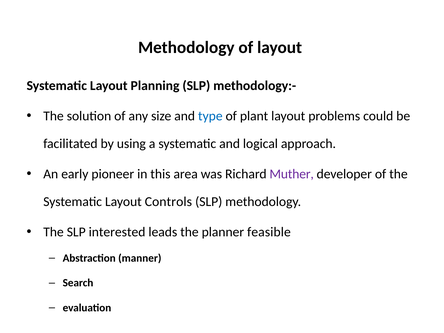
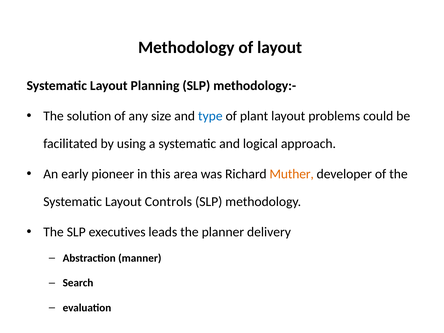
Muther colour: purple -> orange
interested: interested -> executives
feasible: feasible -> delivery
